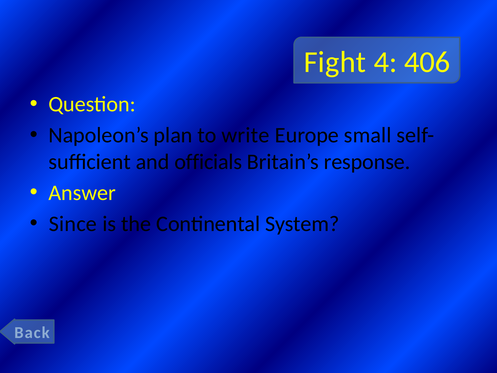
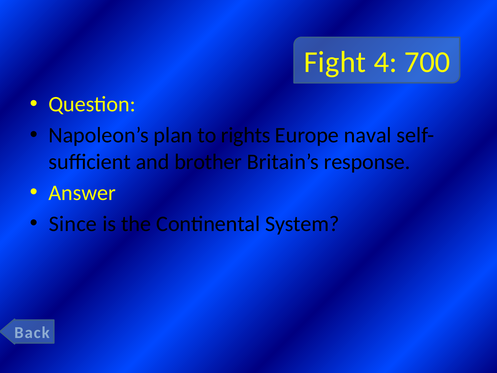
406: 406 -> 700
write: write -> rights
small: small -> naval
officials: officials -> brother
